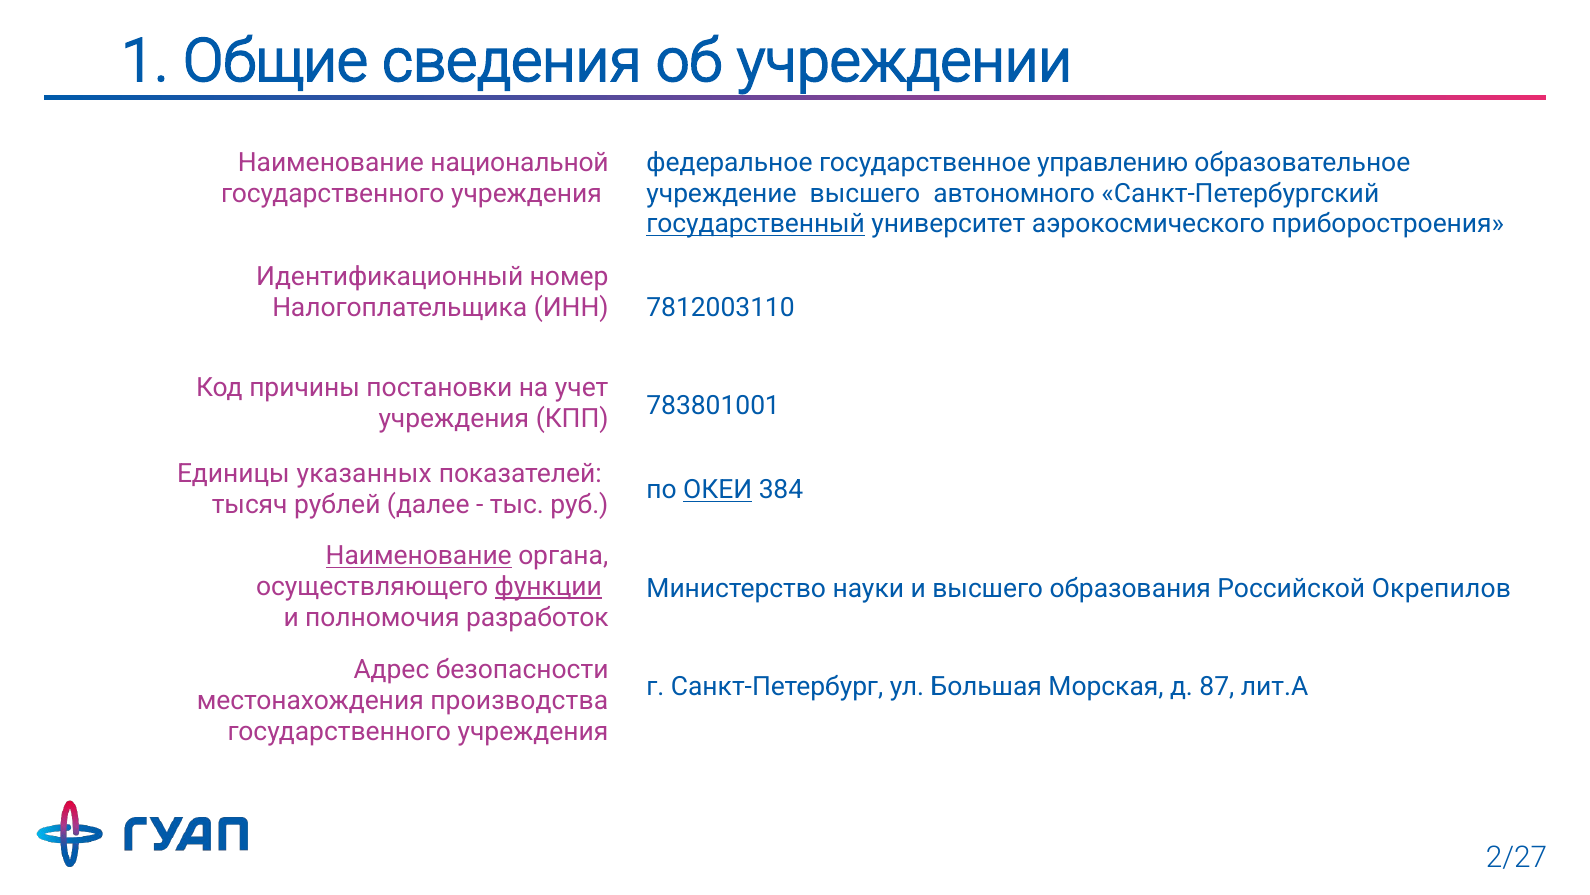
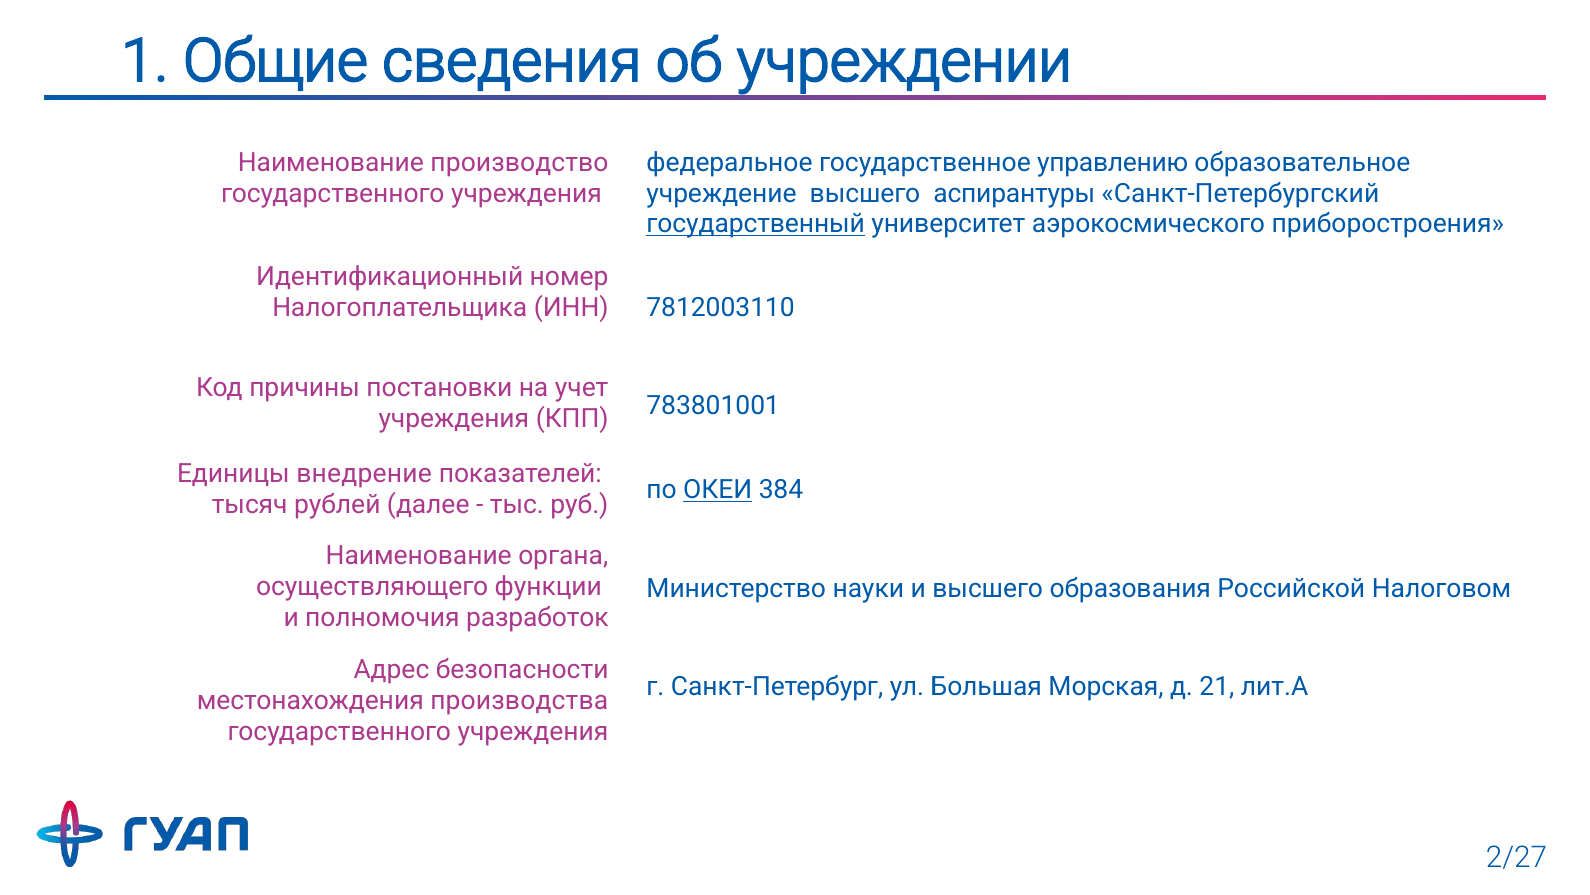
национальной: национальной -> производство
автономного: автономного -> аспирантуры
указанных: указанных -> внедрение
Наименование at (419, 556) underline: present -> none
функции underline: present -> none
Окрепилов: Окрепилов -> Налоговом
87: 87 -> 21
